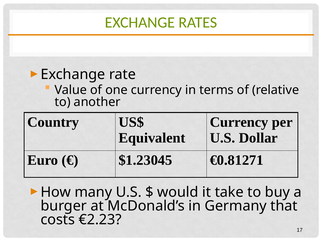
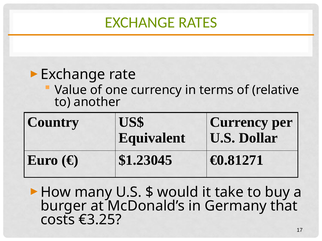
€2.23: €2.23 -> €3.25
